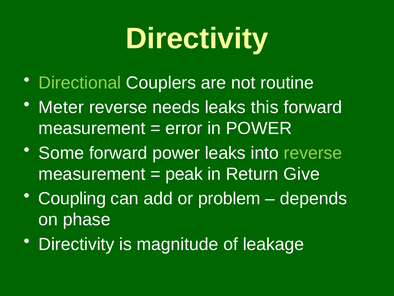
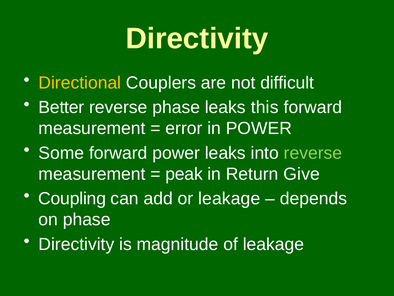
Directional colour: light green -> yellow
routine: routine -> difficult
Meter: Meter -> Better
reverse needs: needs -> phase
or problem: problem -> leakage
